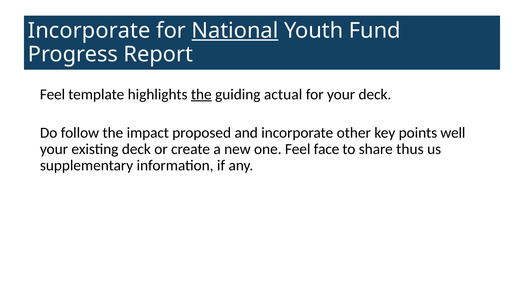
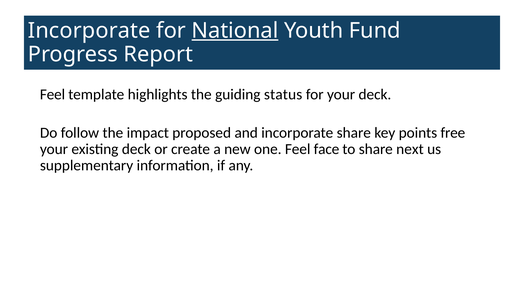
the at (201, 95) underline: present -> none
actual: actual -> status
incorporate other: other -> share
well: well -> free
thus: thus -> next
